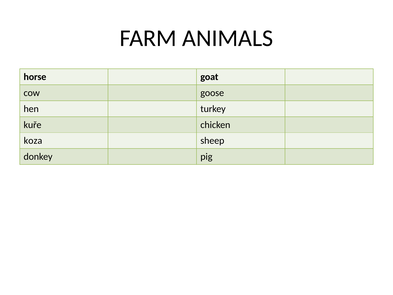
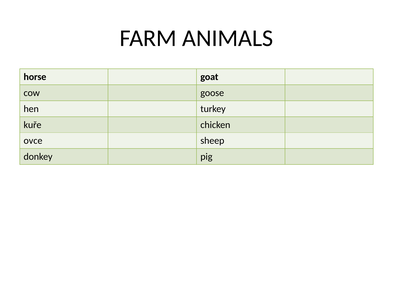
koza: koza -> ovce
